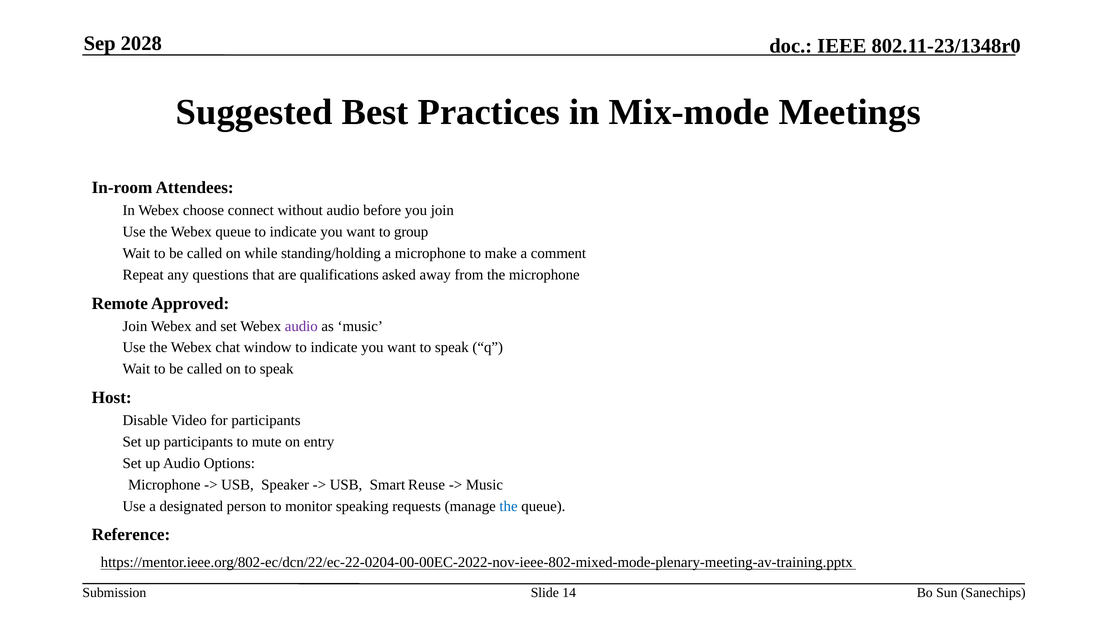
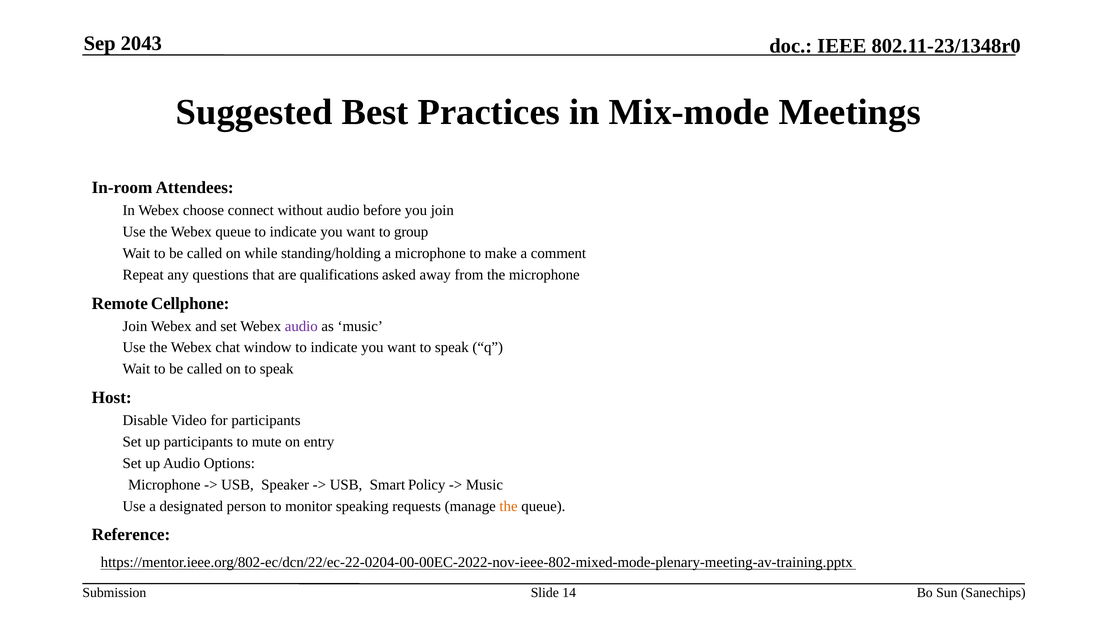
2028: 2028 -> 2043
Approved: Approved -> Cellphone
Reuse: Reuse -> Policy
the at (509, 506) colour: blue -> orange
